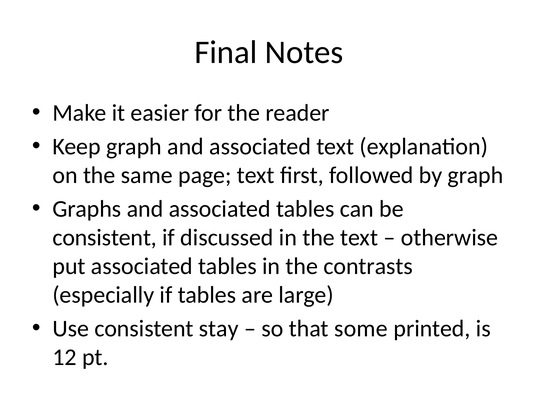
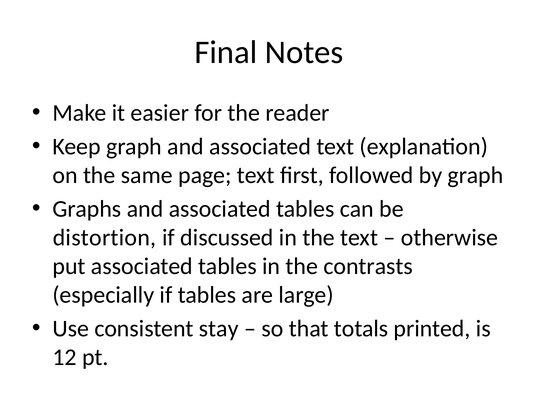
consistent at (105, 237): consistent -> distortion
some: some -> totals
